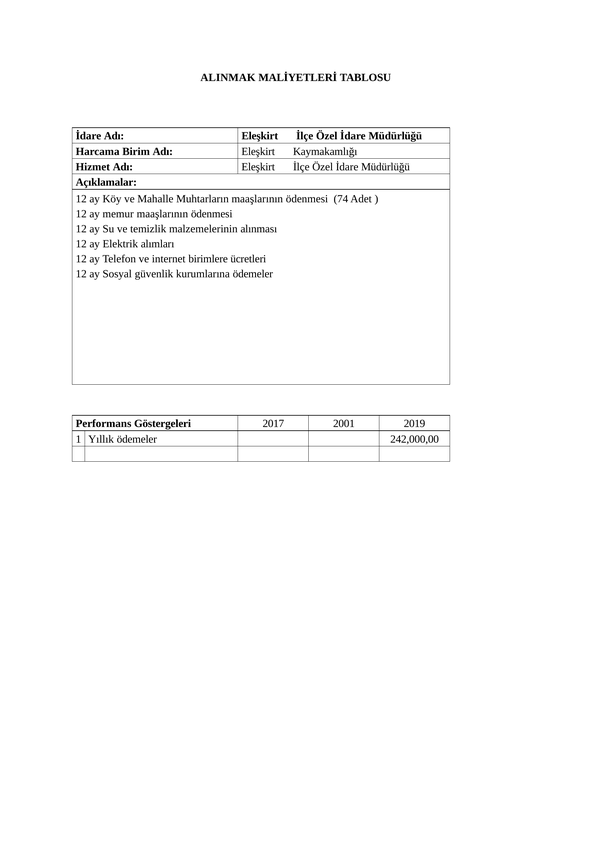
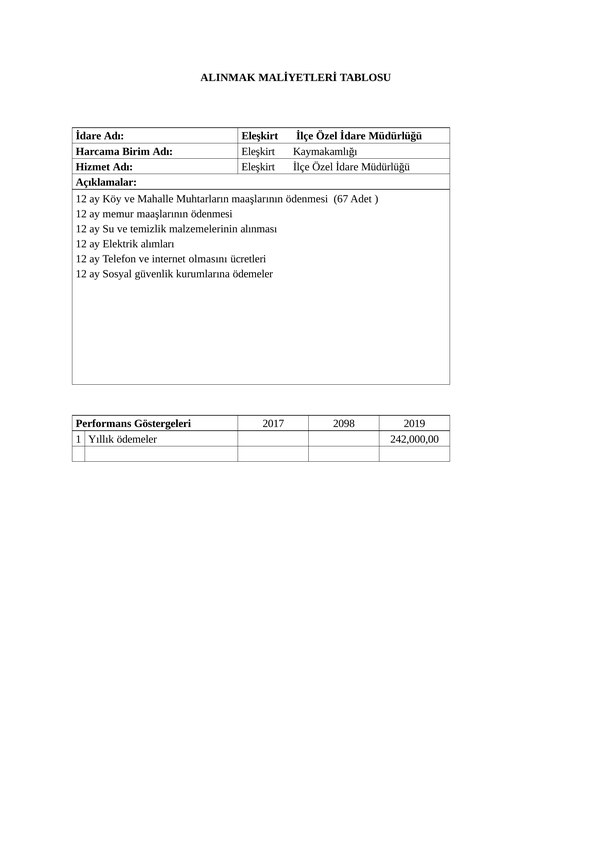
74: 74 -> 67
birimlere: birimlere -> olmasını
2001: 2001 -> 2098
